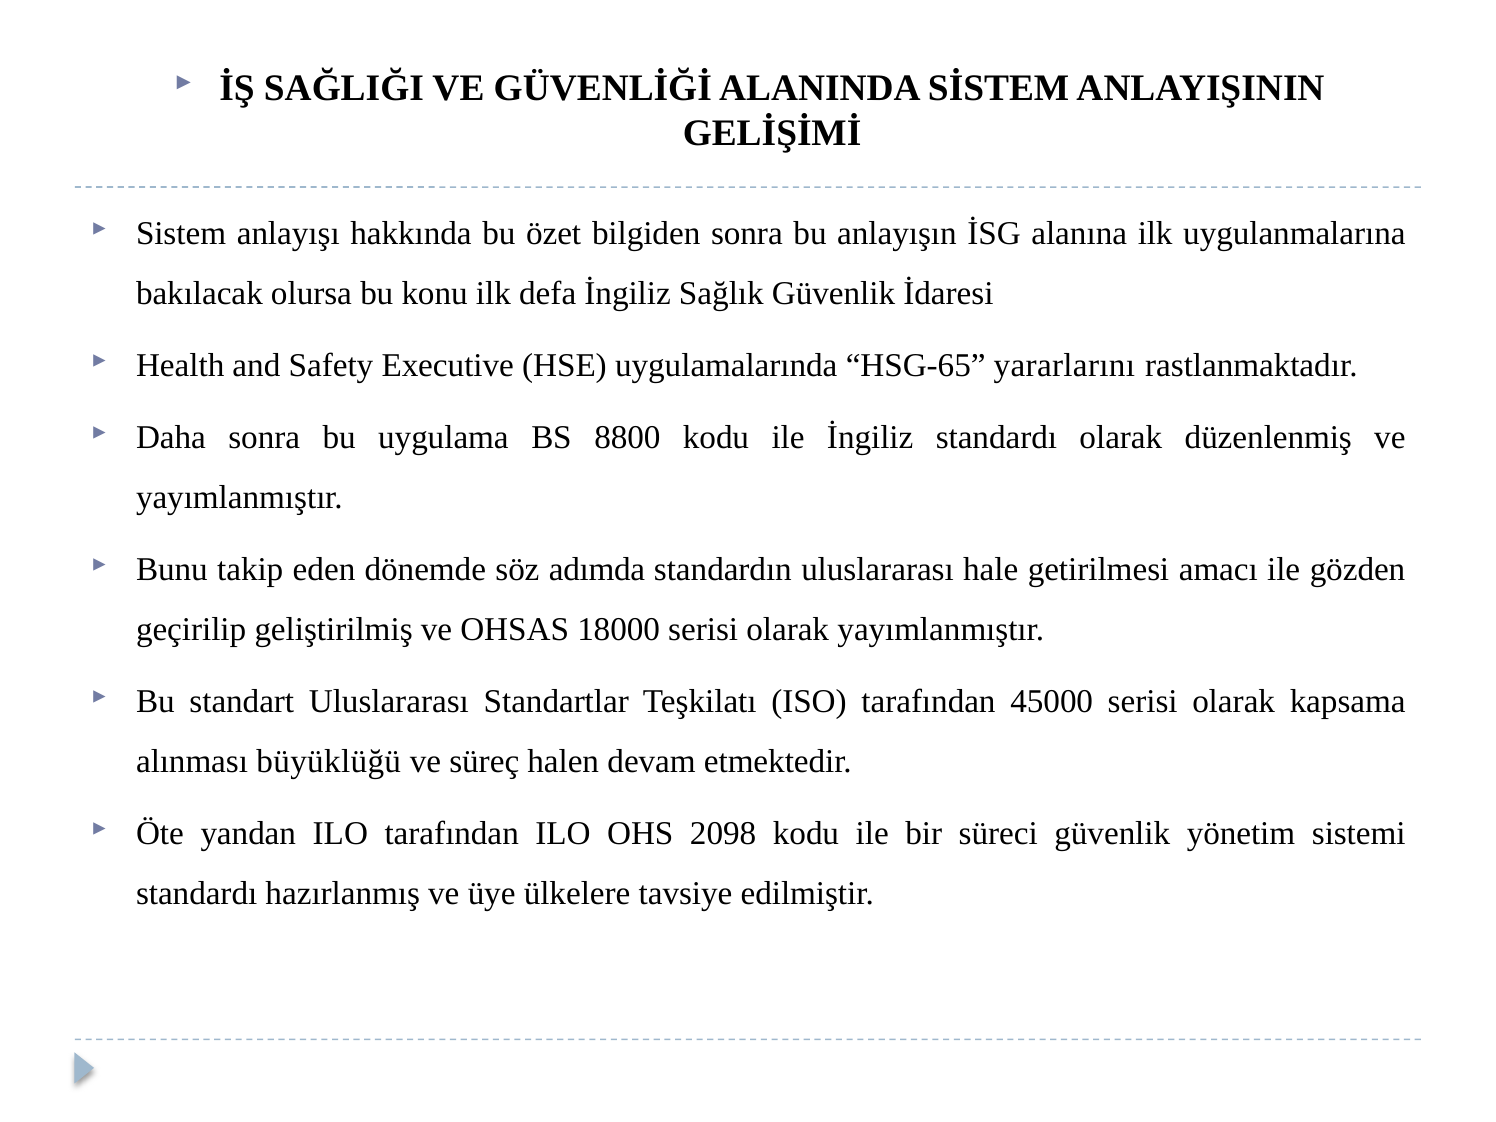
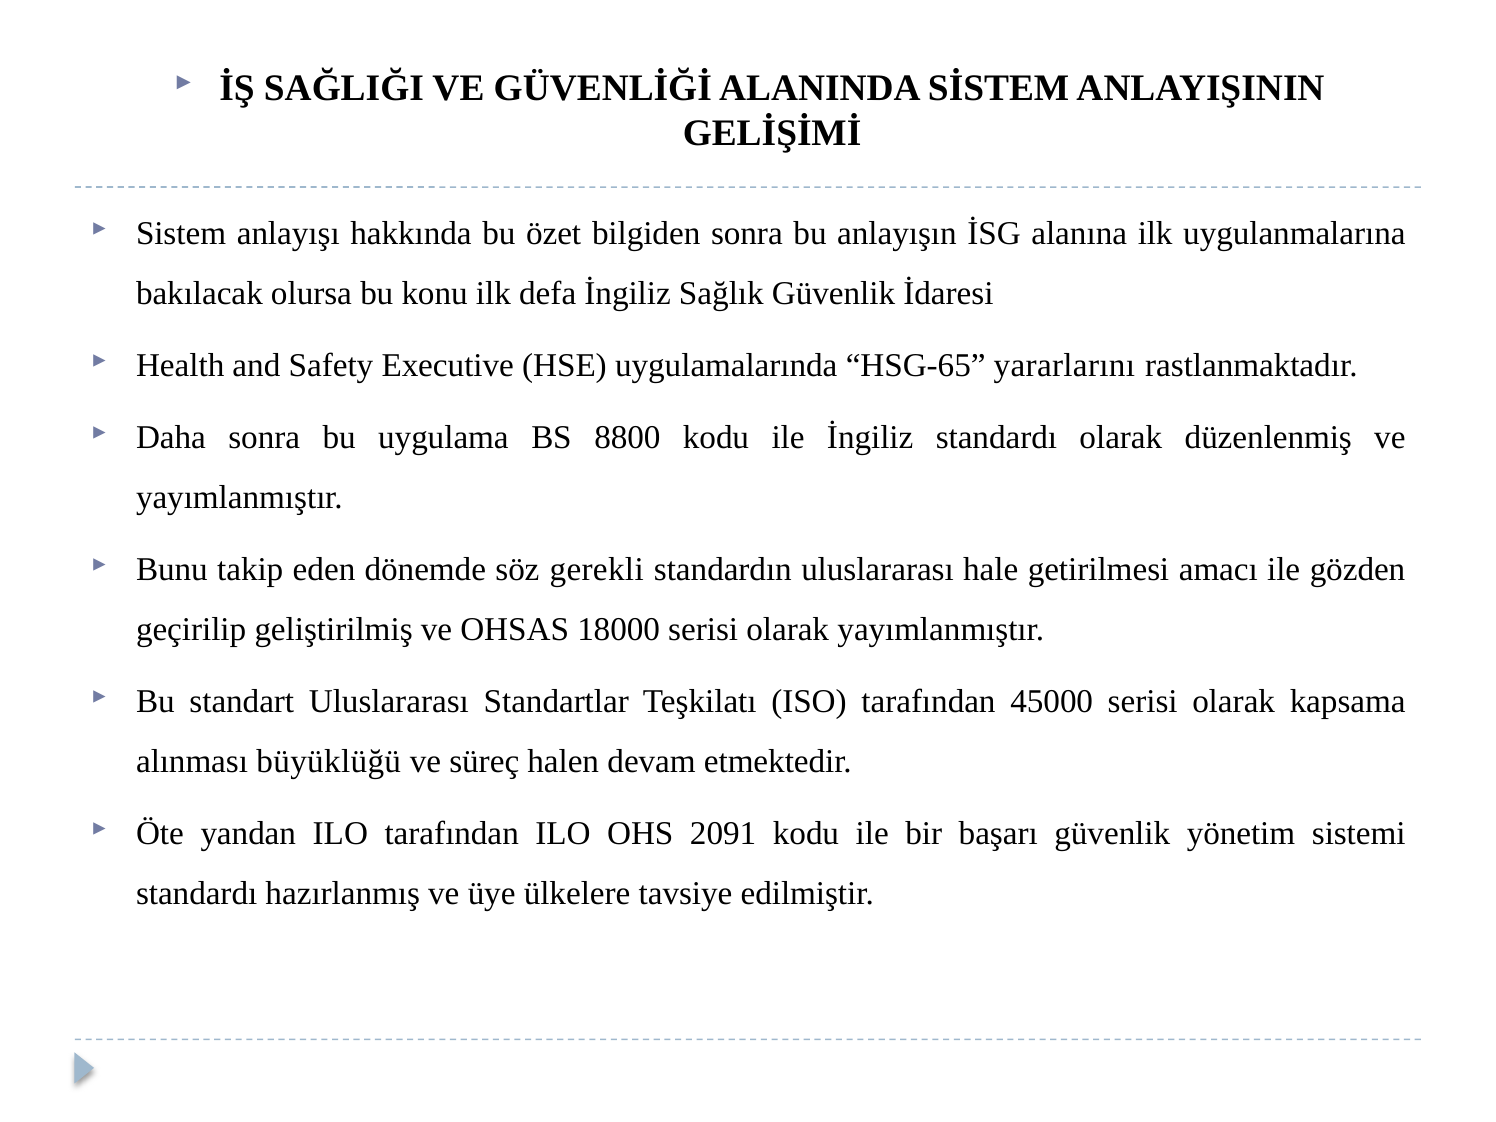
adımda: adımda -> gerekli
2098: 2098 -> 2091
süreci: süreci -> başarı
